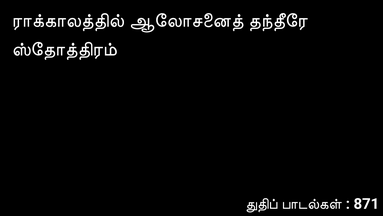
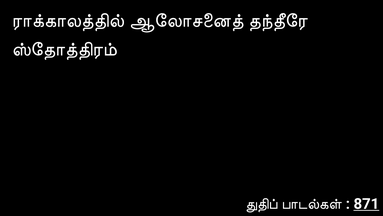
871 underline: none -> present
